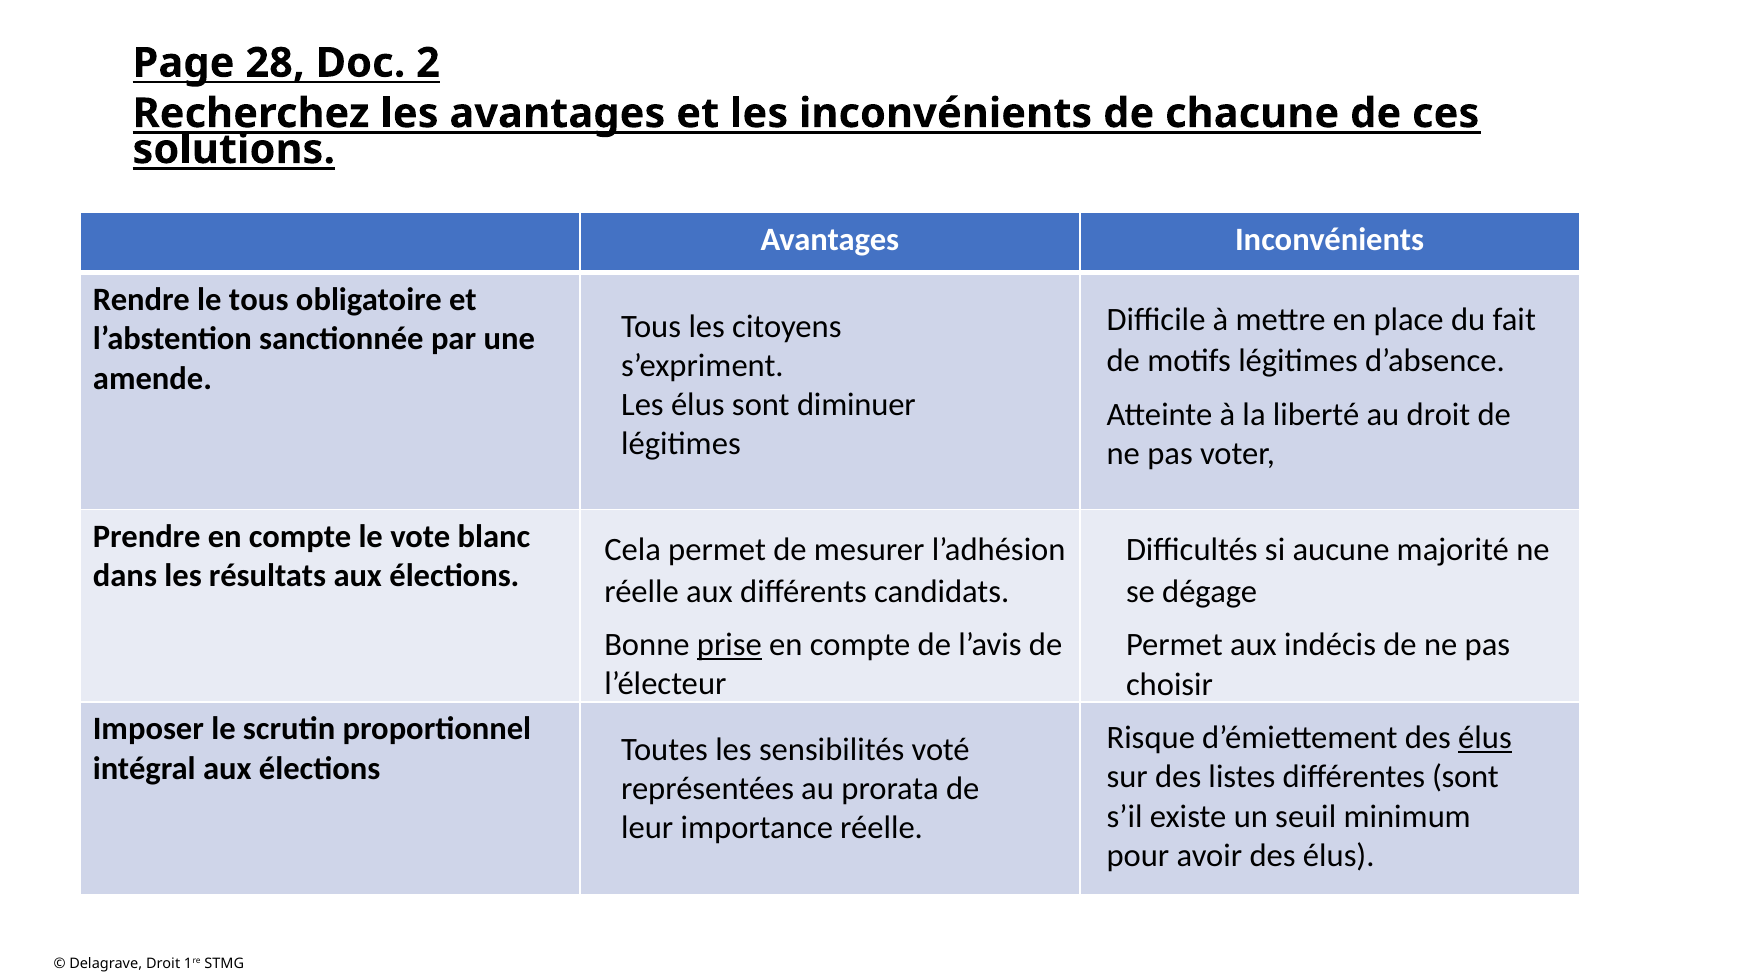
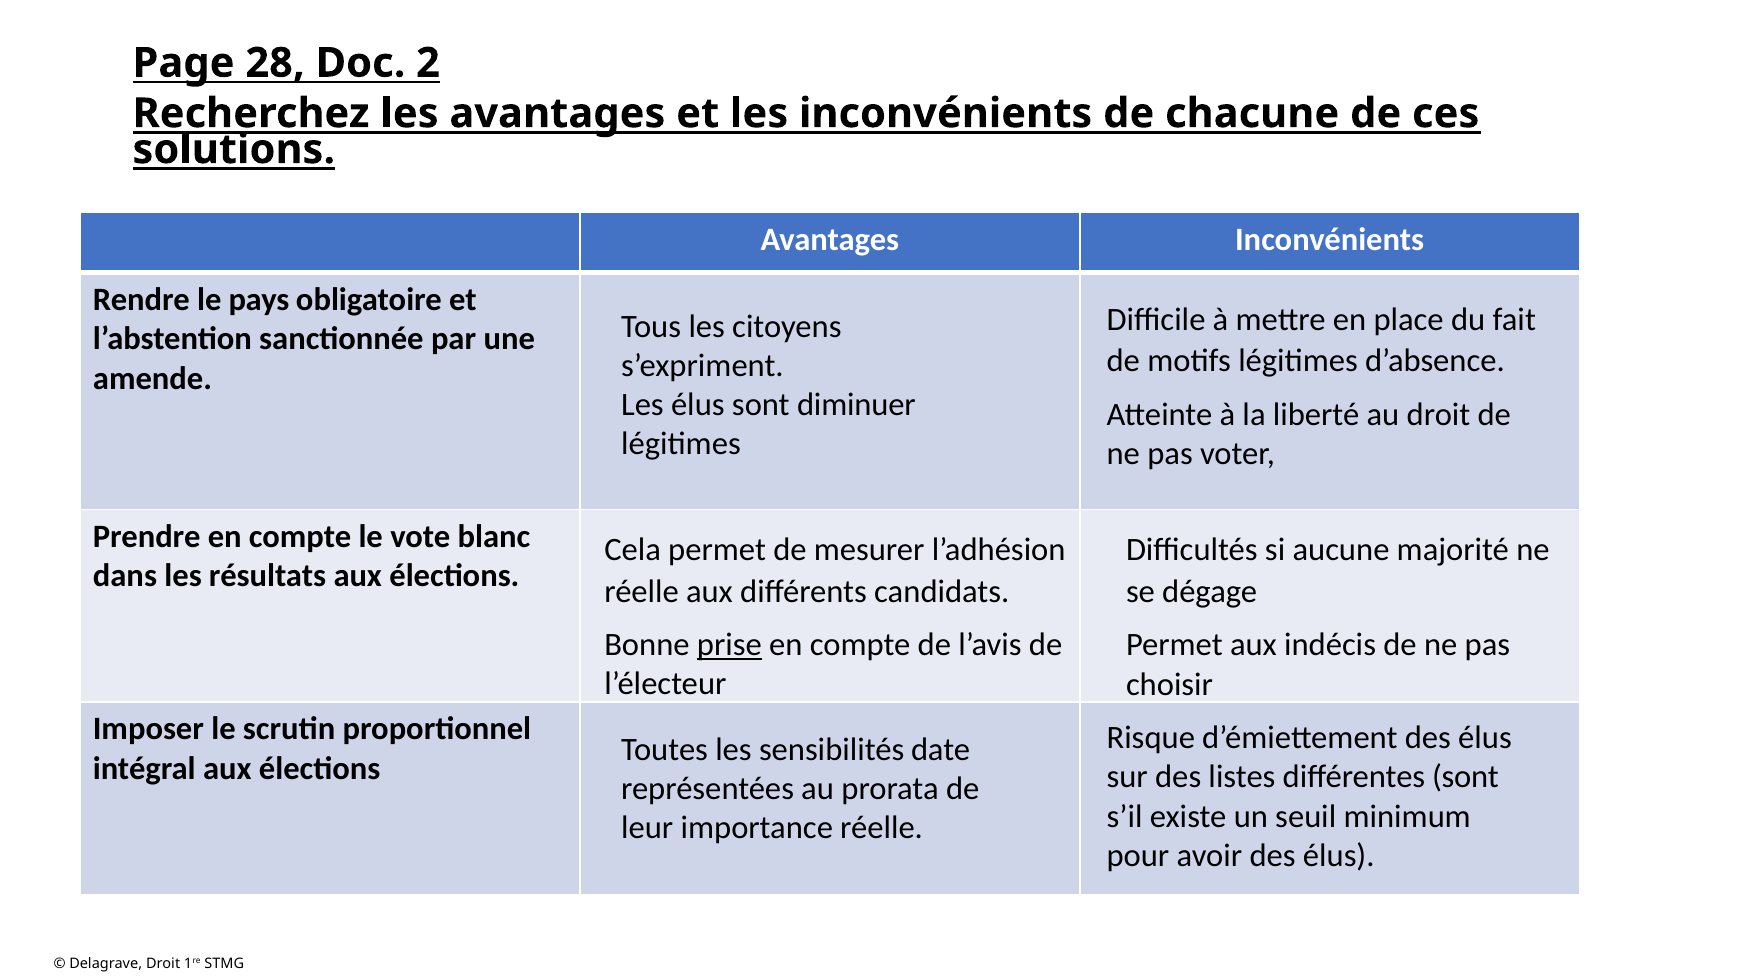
le tous: tous -> pays
élus at (1485, 738) underline: present -> none
voté: voté -> date
